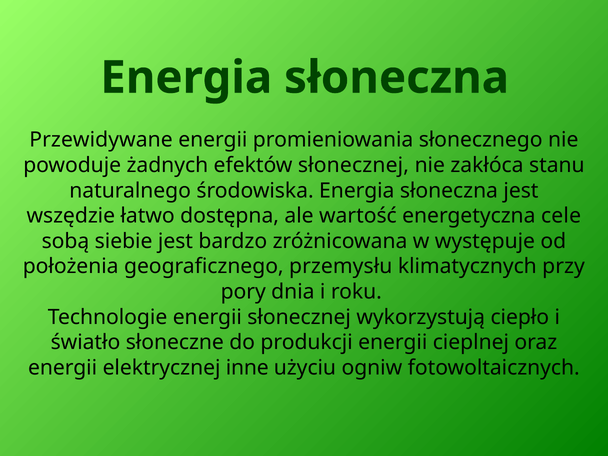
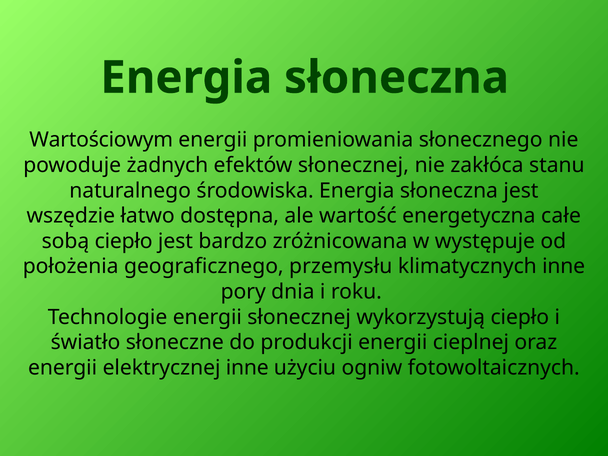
Przewidywane: Przewidywane -> Wartościowym
cele: cele -> całe
sobą siebie: siebie -> ciepło
klimatycznych przy: przy -> inne
